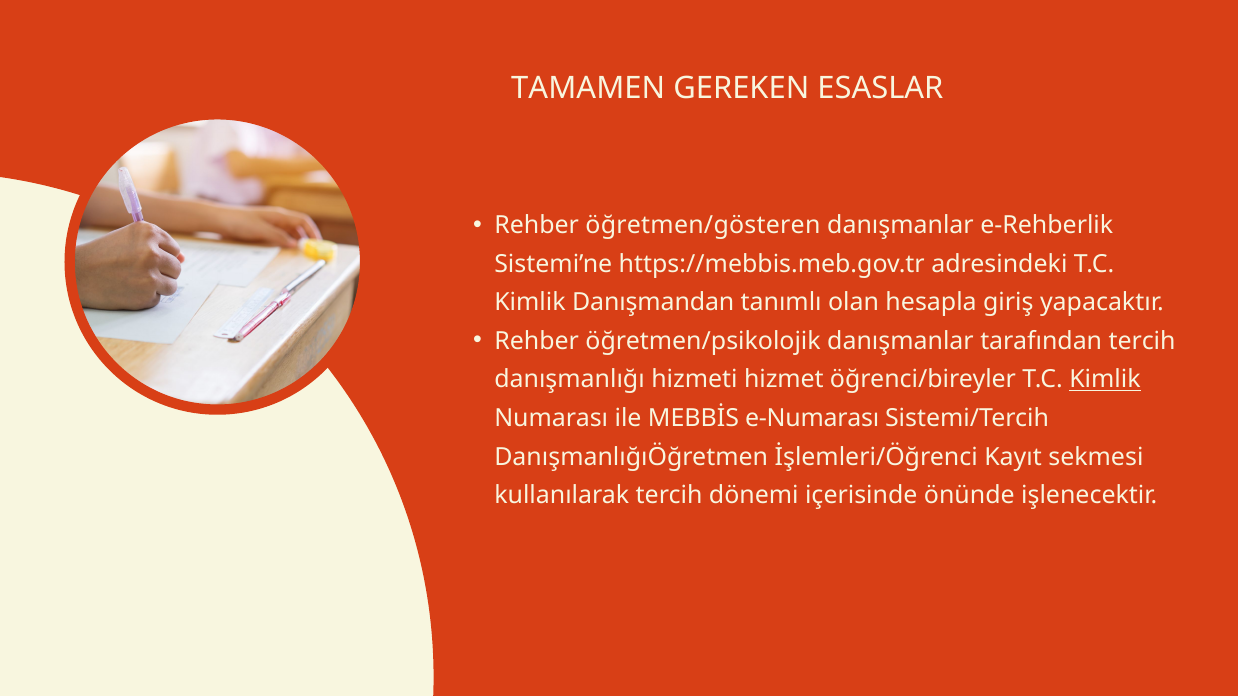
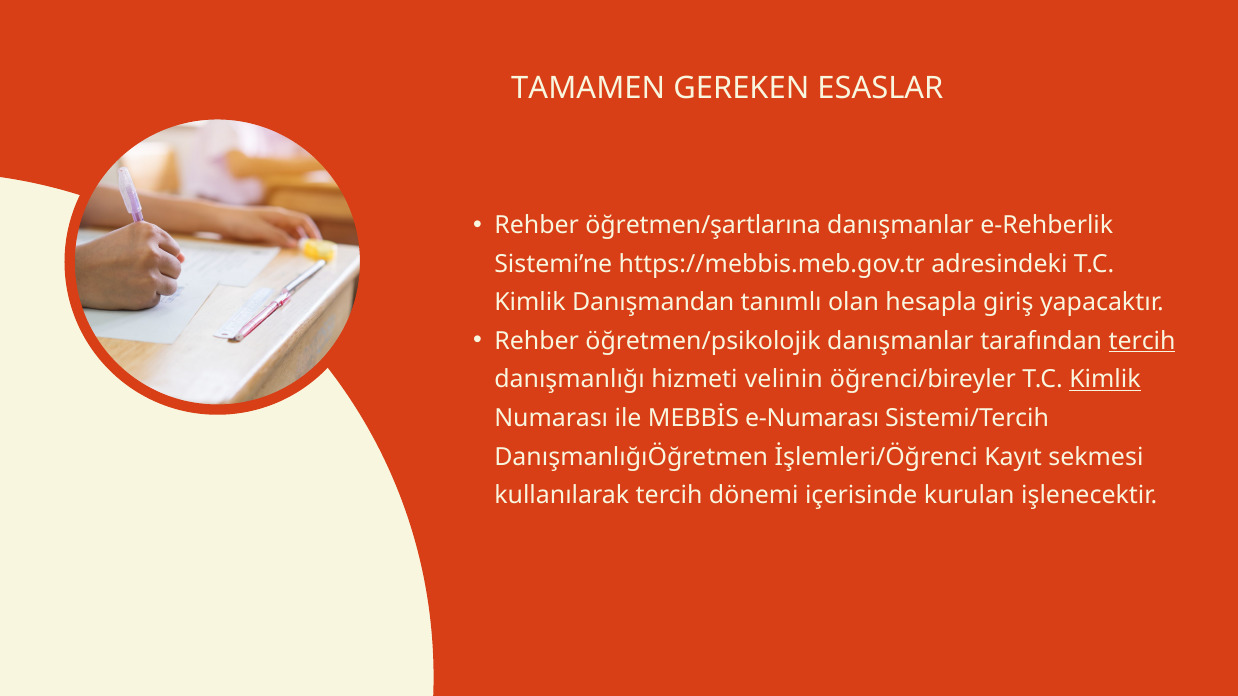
öğretmen/gösteren: öğretmen/gösteren -> öğretmen/şartlarına
tercih at (1142, 341) underline: none -> present
hizmet: hizmet -> velinin
önünde: önünde -> kurulan
